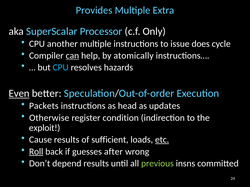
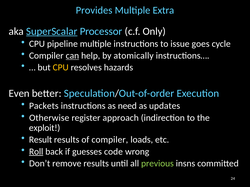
SuperScalar underline: none -> present
another: another -> pipeline
does: does -> goes
CPU at (61, 68) colour: light blue -> yellow
Even underline: present -> none
head: head -> need
condition: condition -> approach
Cause: Cause -> Result
of sufficient: sufficient -> compiler
etc underline: present -> none
after: after -> code
depend: depend -> remove
